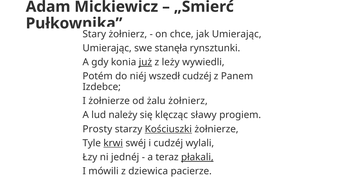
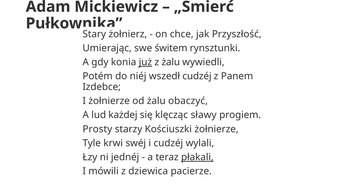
jak Umierając: Umierając -> Przyszłość
stanęła: stanęła -> świtem
z leży: leży -> żalu
żalu żołnierz: żołnierz -> obaczyć
należy: należy -> każdej
Kościuszki underline: present -> none
krwi underline: present -> none
